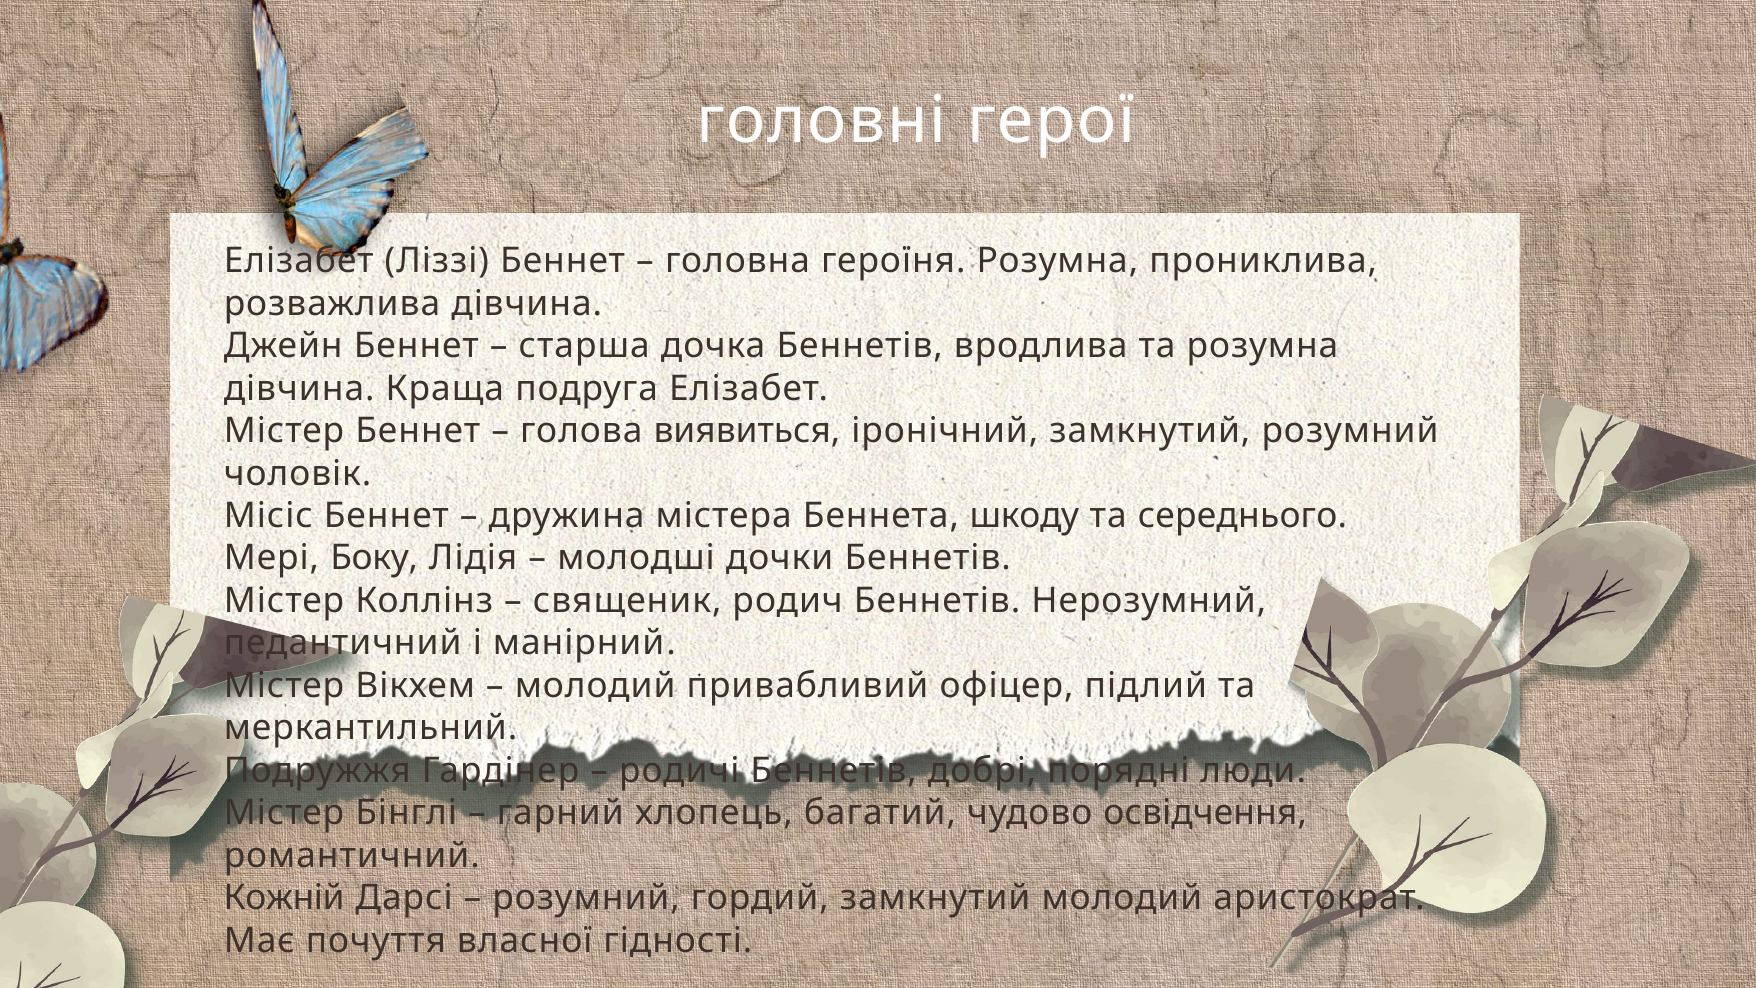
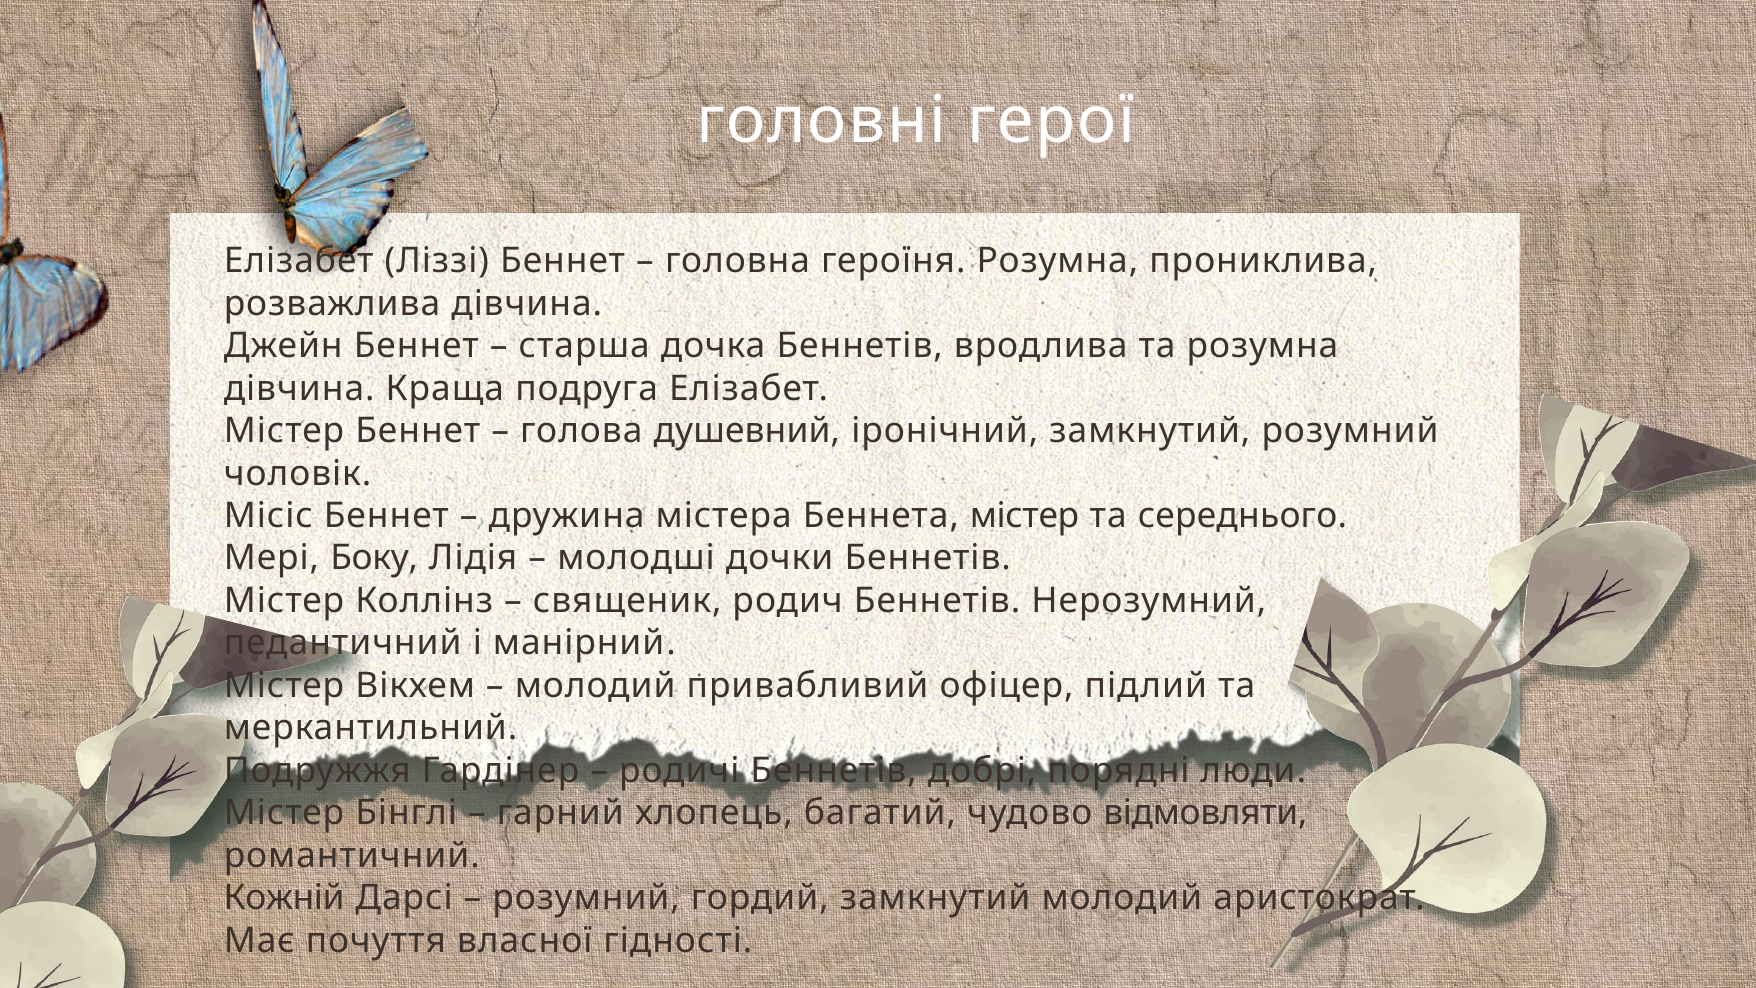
виявиться: виявиться -> душевний
Беннета шкоду: шкоду -> містер
освідчення: освідчення -> відмовляти
